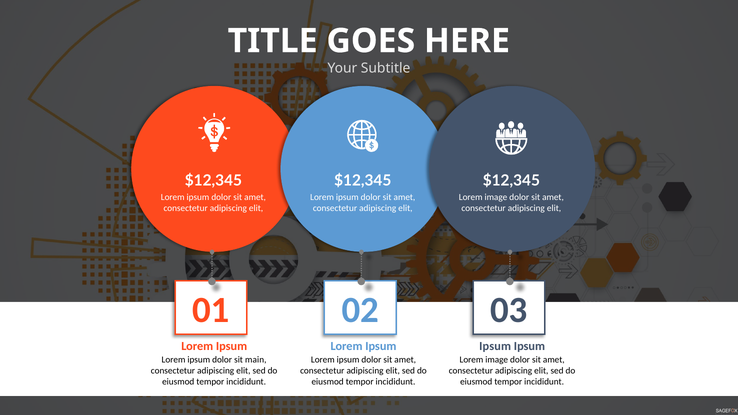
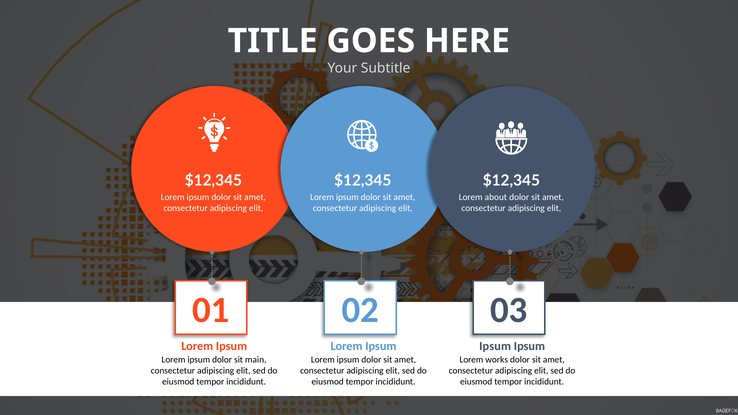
image at (496, 197): image -> about
image at (497, 360): image -> works
